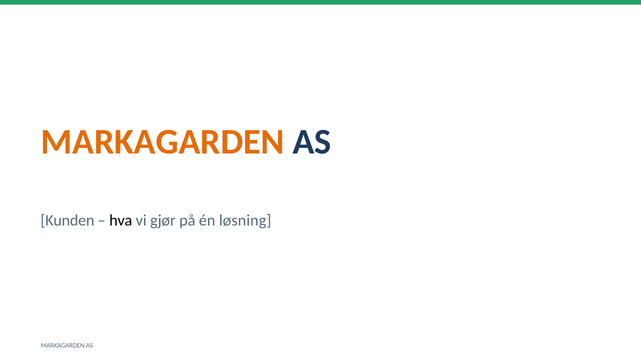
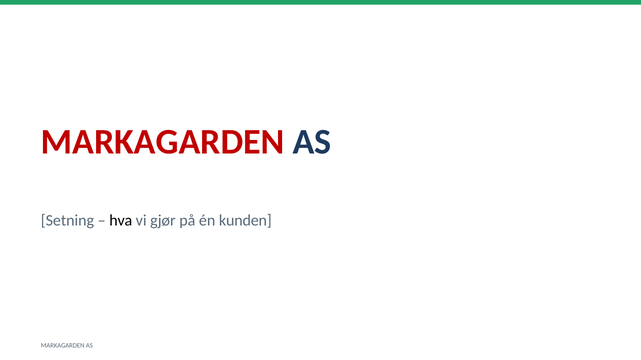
MARKAGARDEN at (163, 142) colour: orange -> red
Kunden: Kunden -> Setning
løsning: løsning -> kunden
